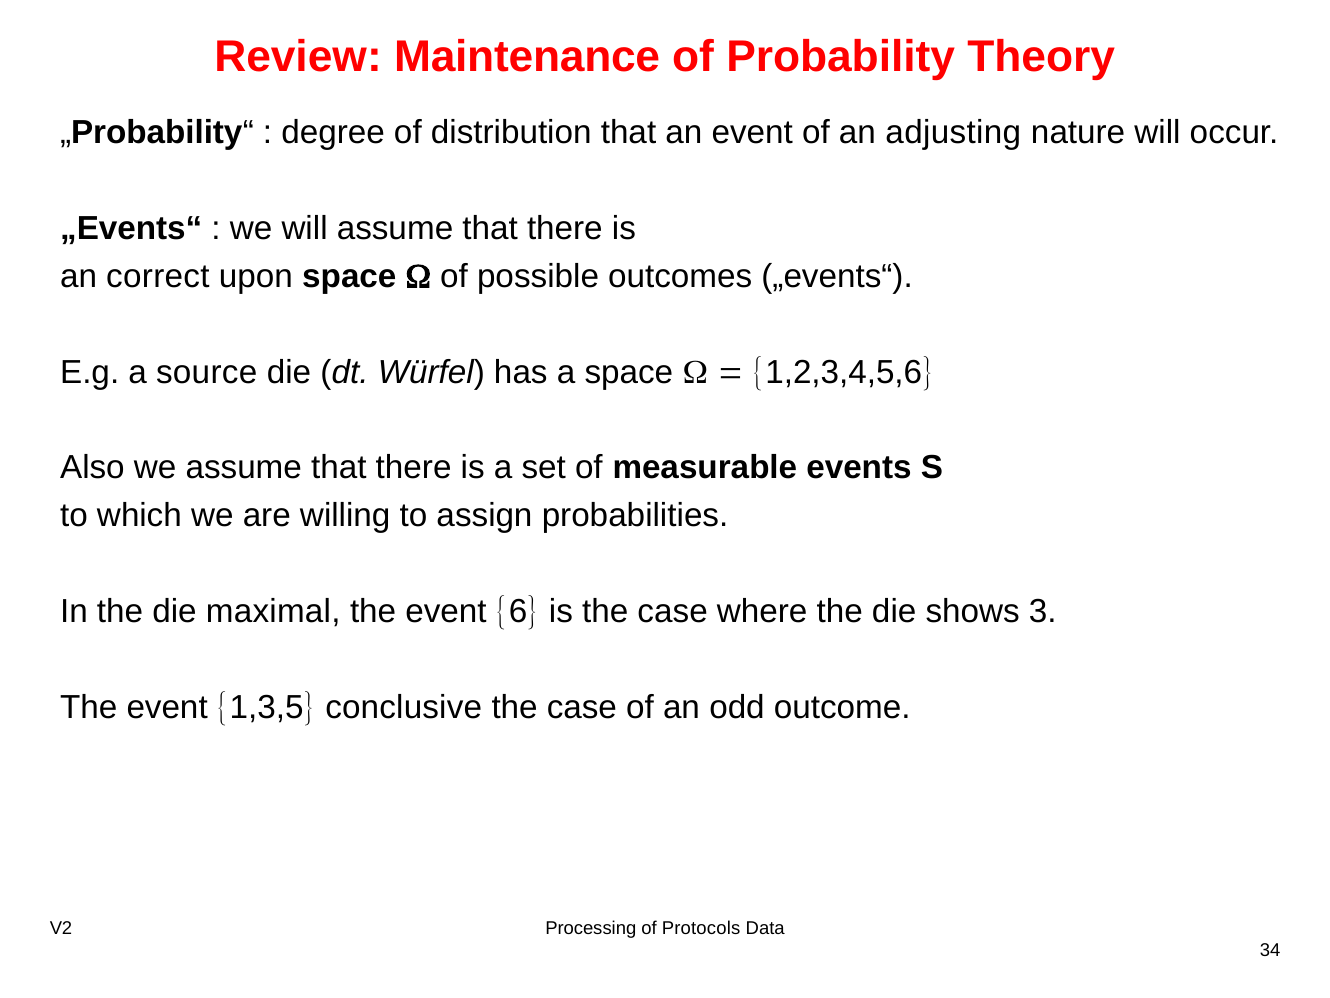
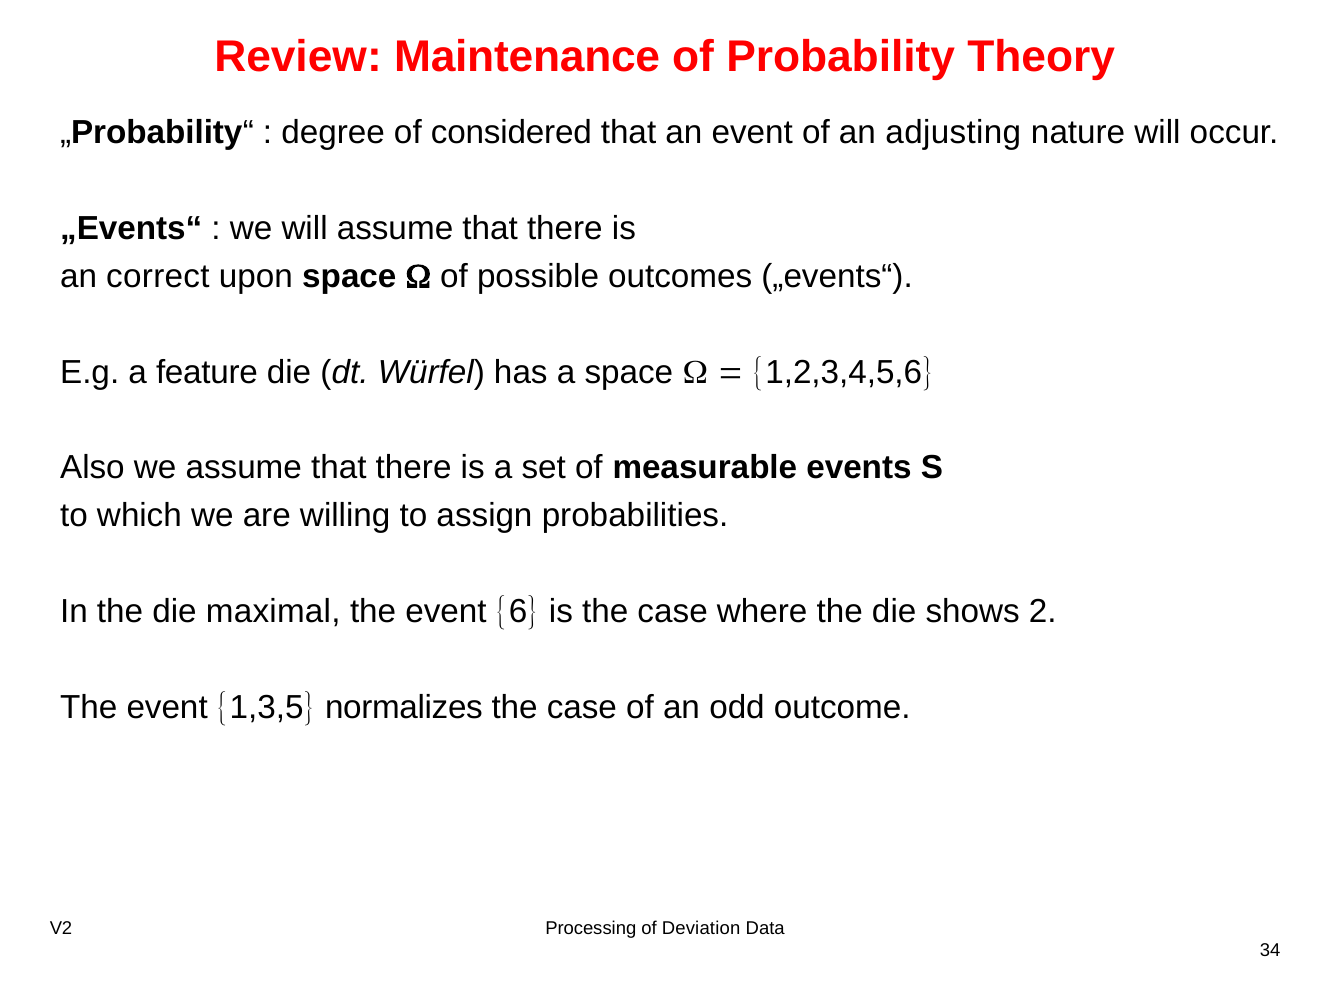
distribution: distribution -> considered
source: source -> feature
3: 3 -> 2
conclusive: conclusive -> normalizes
Protocols: Protocols -> Deviation
